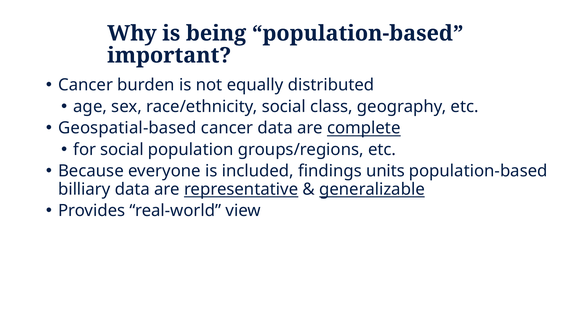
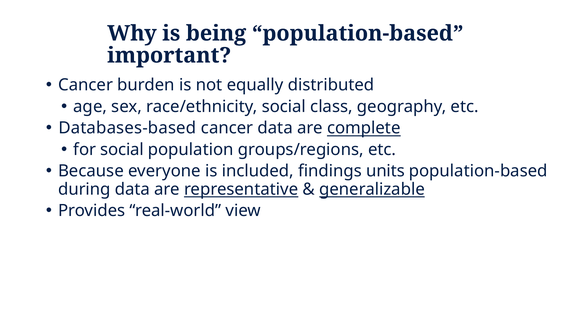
Geospatial-based: Geospatial-based -> Databases-based
billiary: billiary -> during
